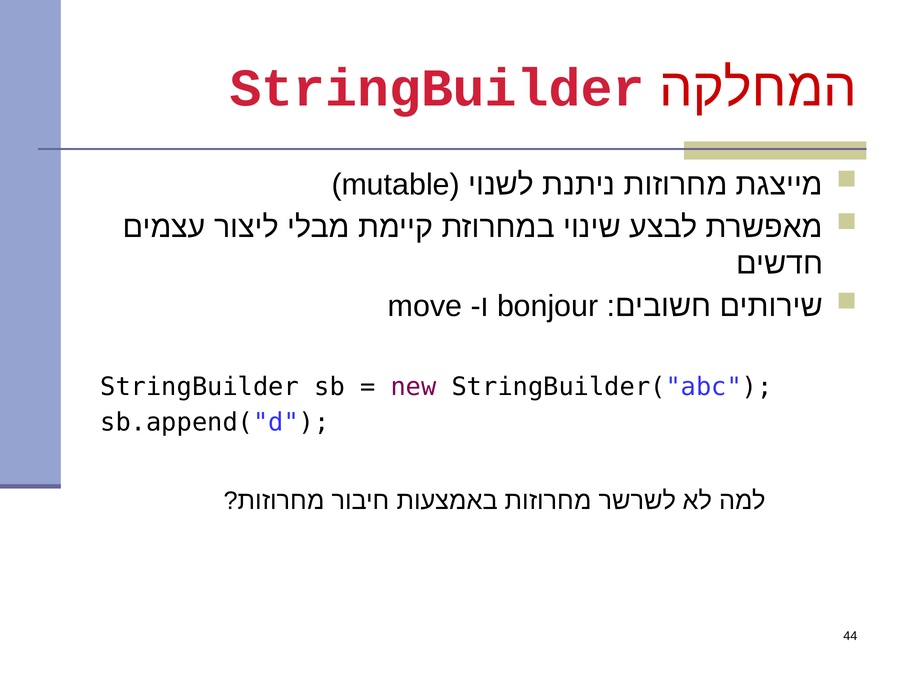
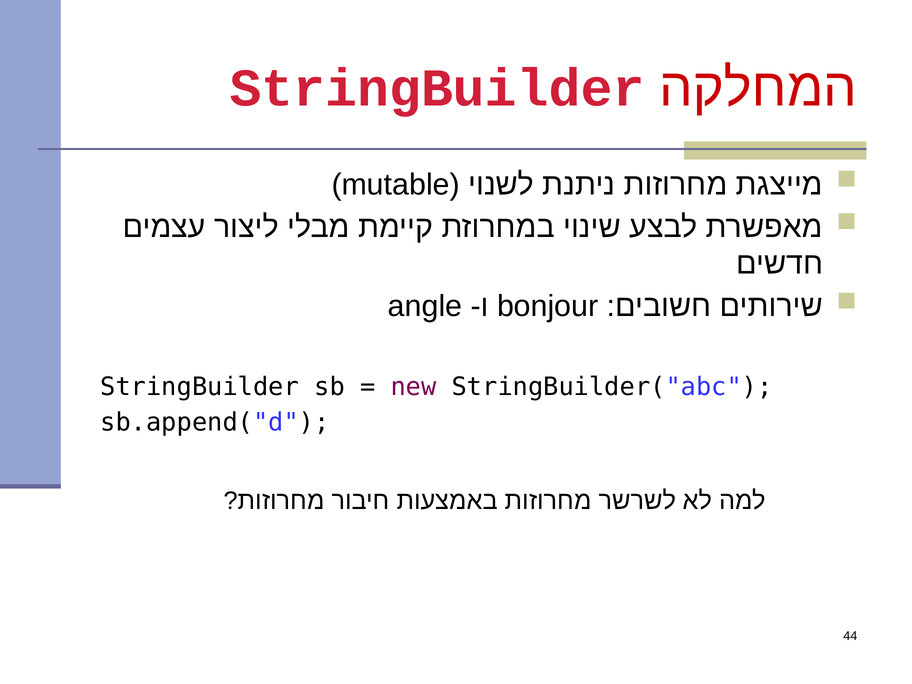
move: move -> angle
